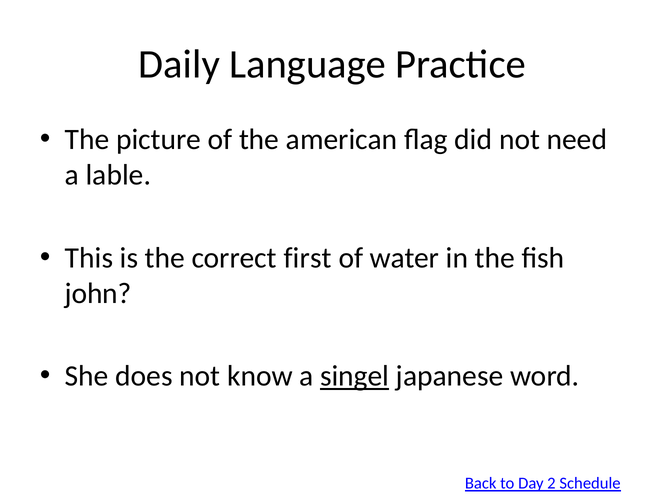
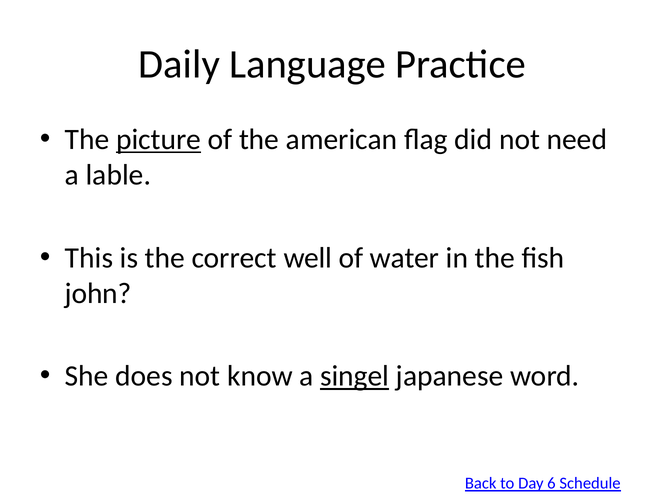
picture underline: none -> present
first: first -> well
2: 2 -> 6
